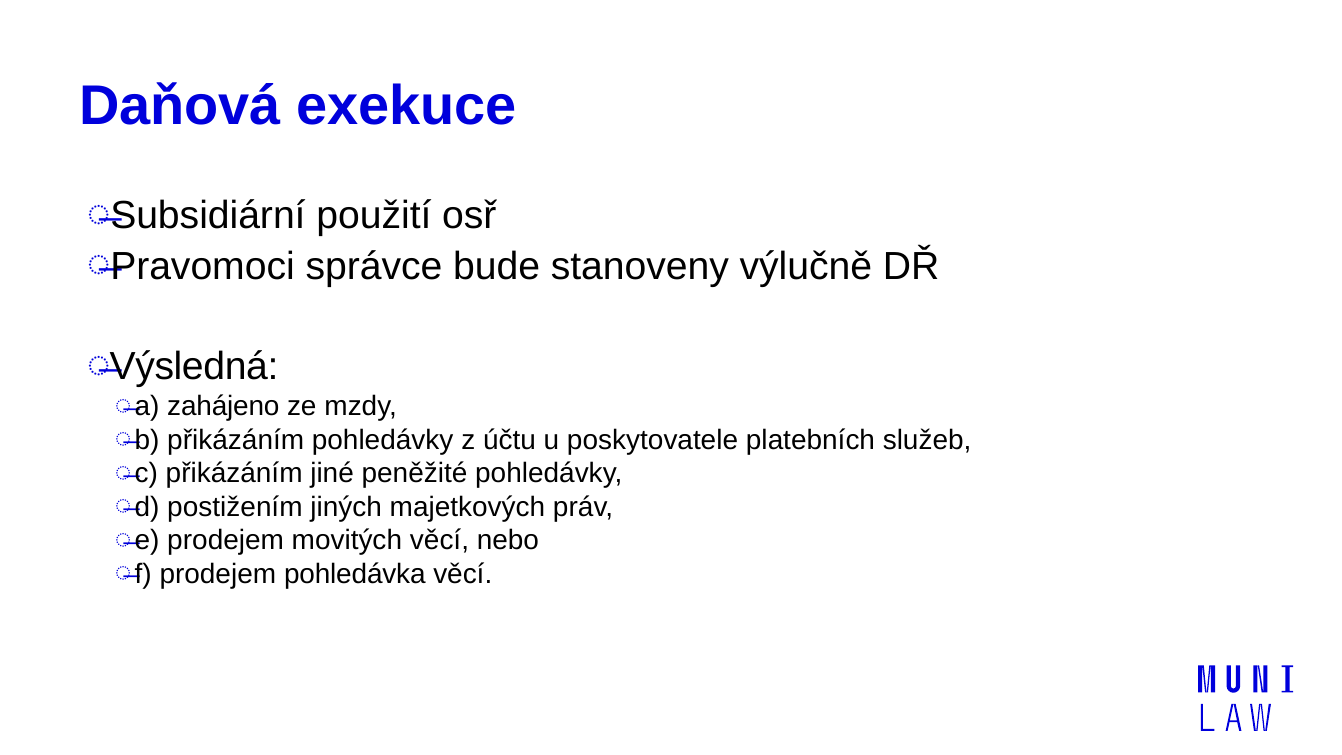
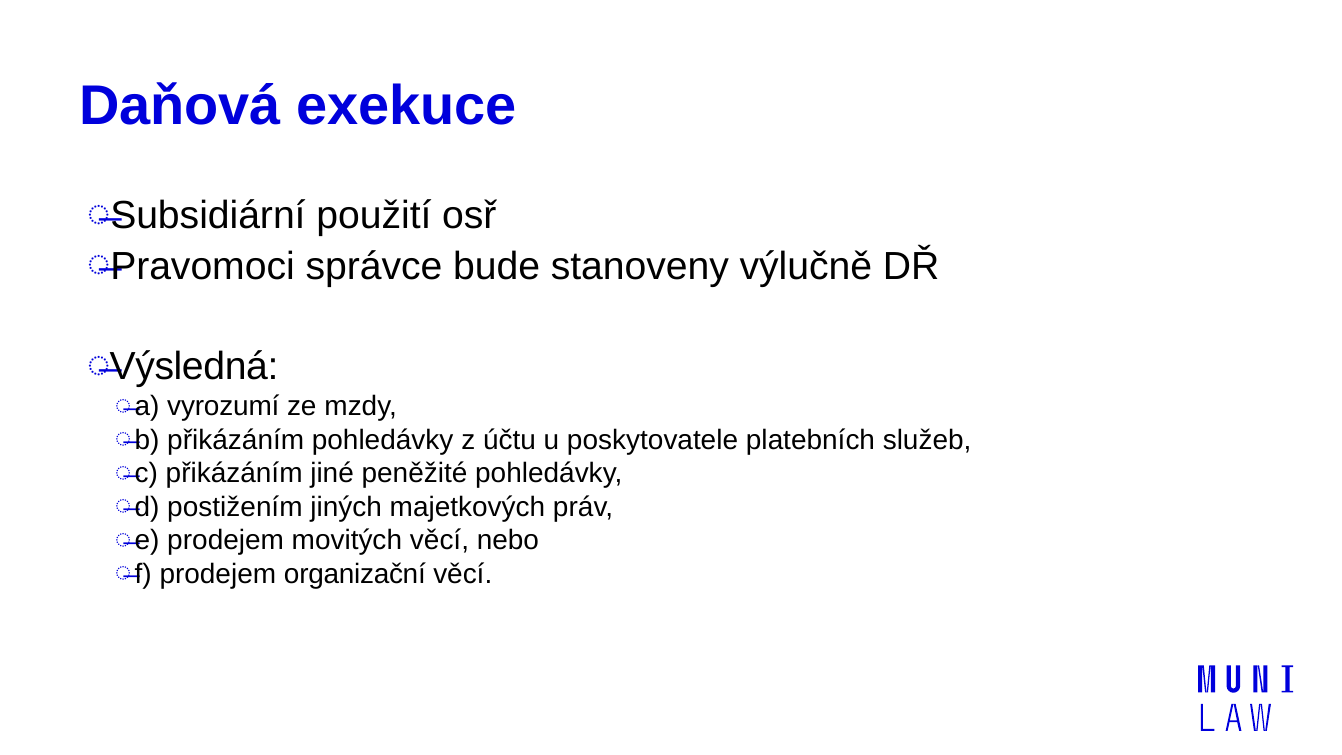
zahájeno: zahájeno -> vyrozumí
pohledávka: pohledávka -> organizační
